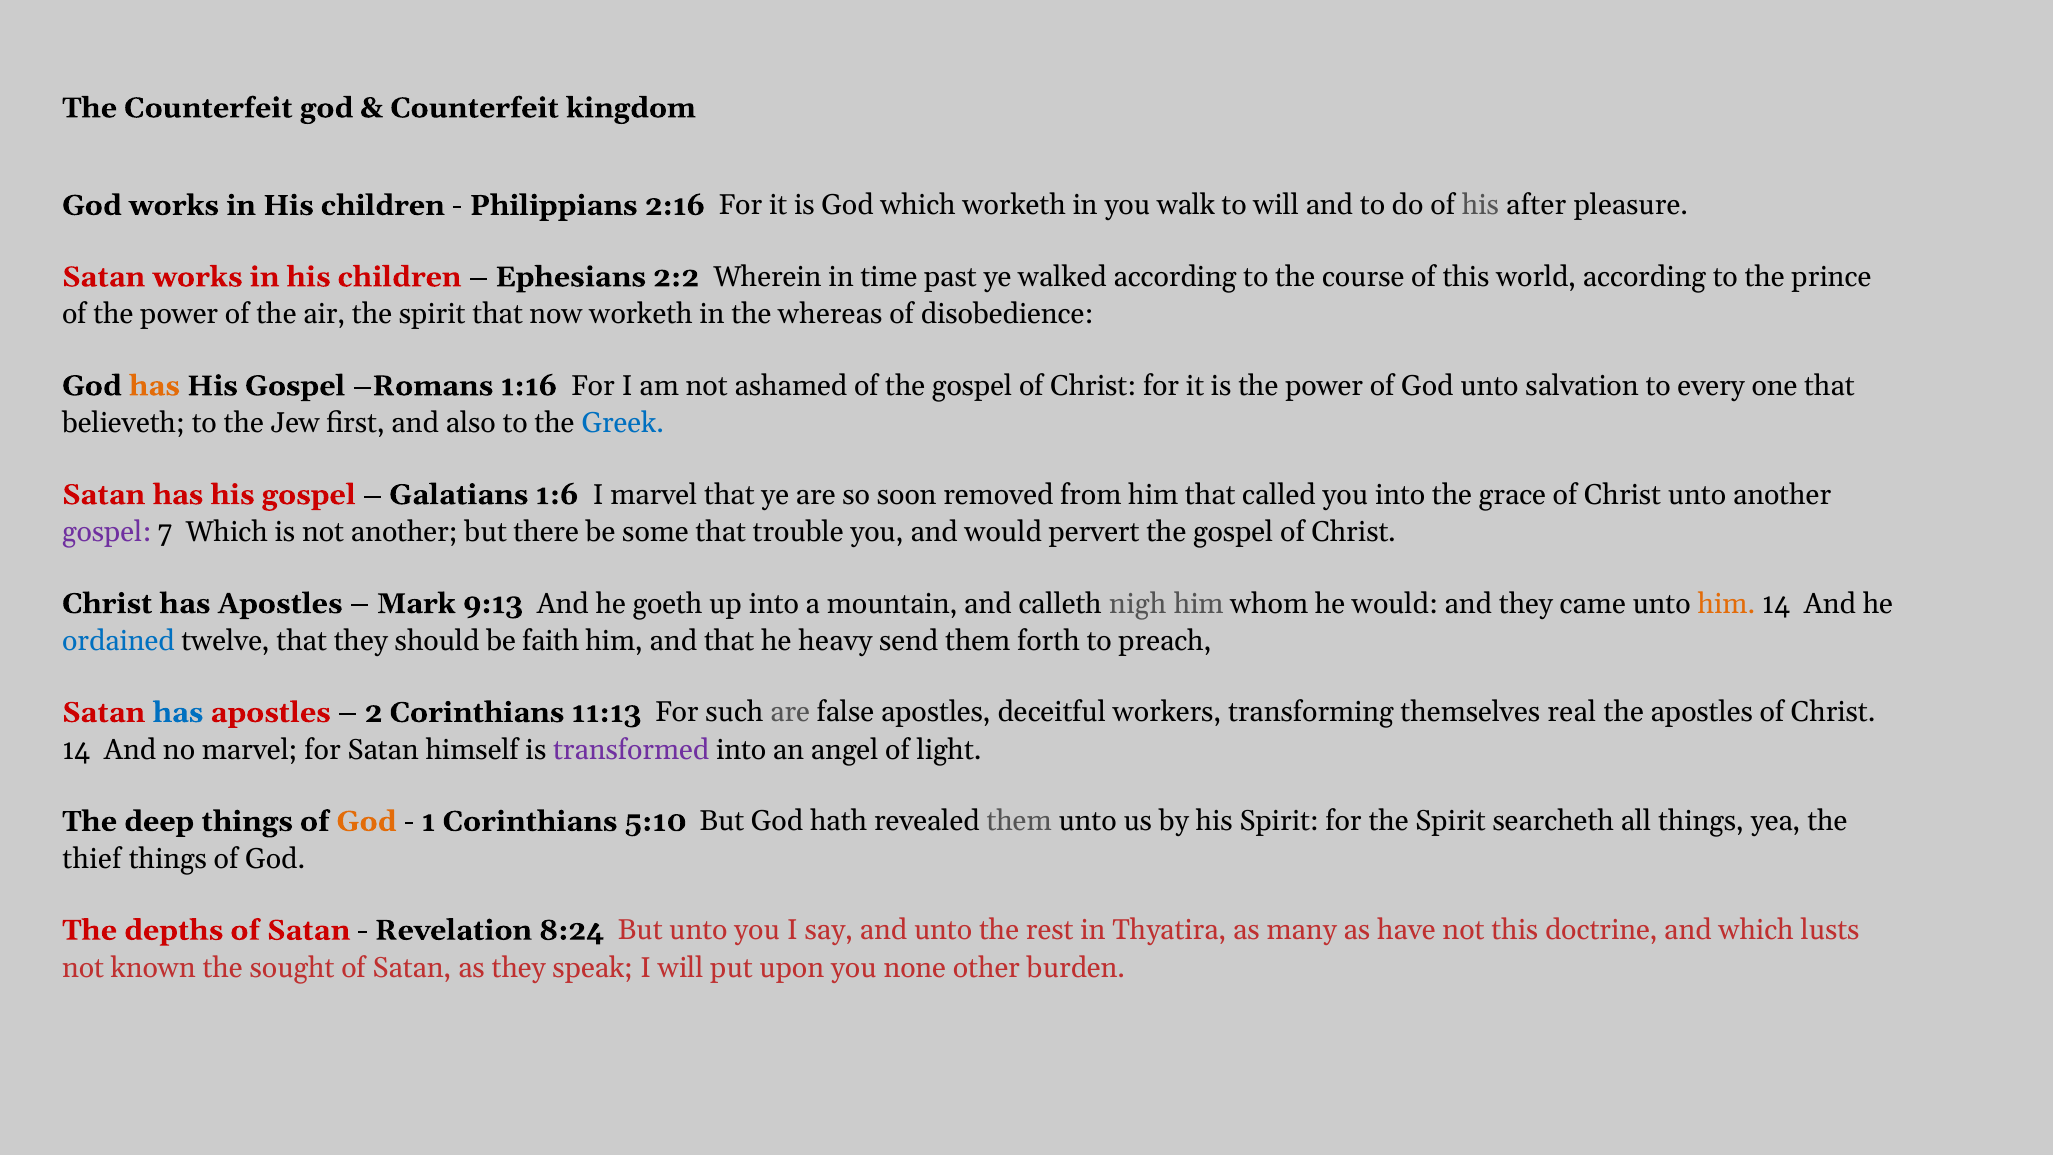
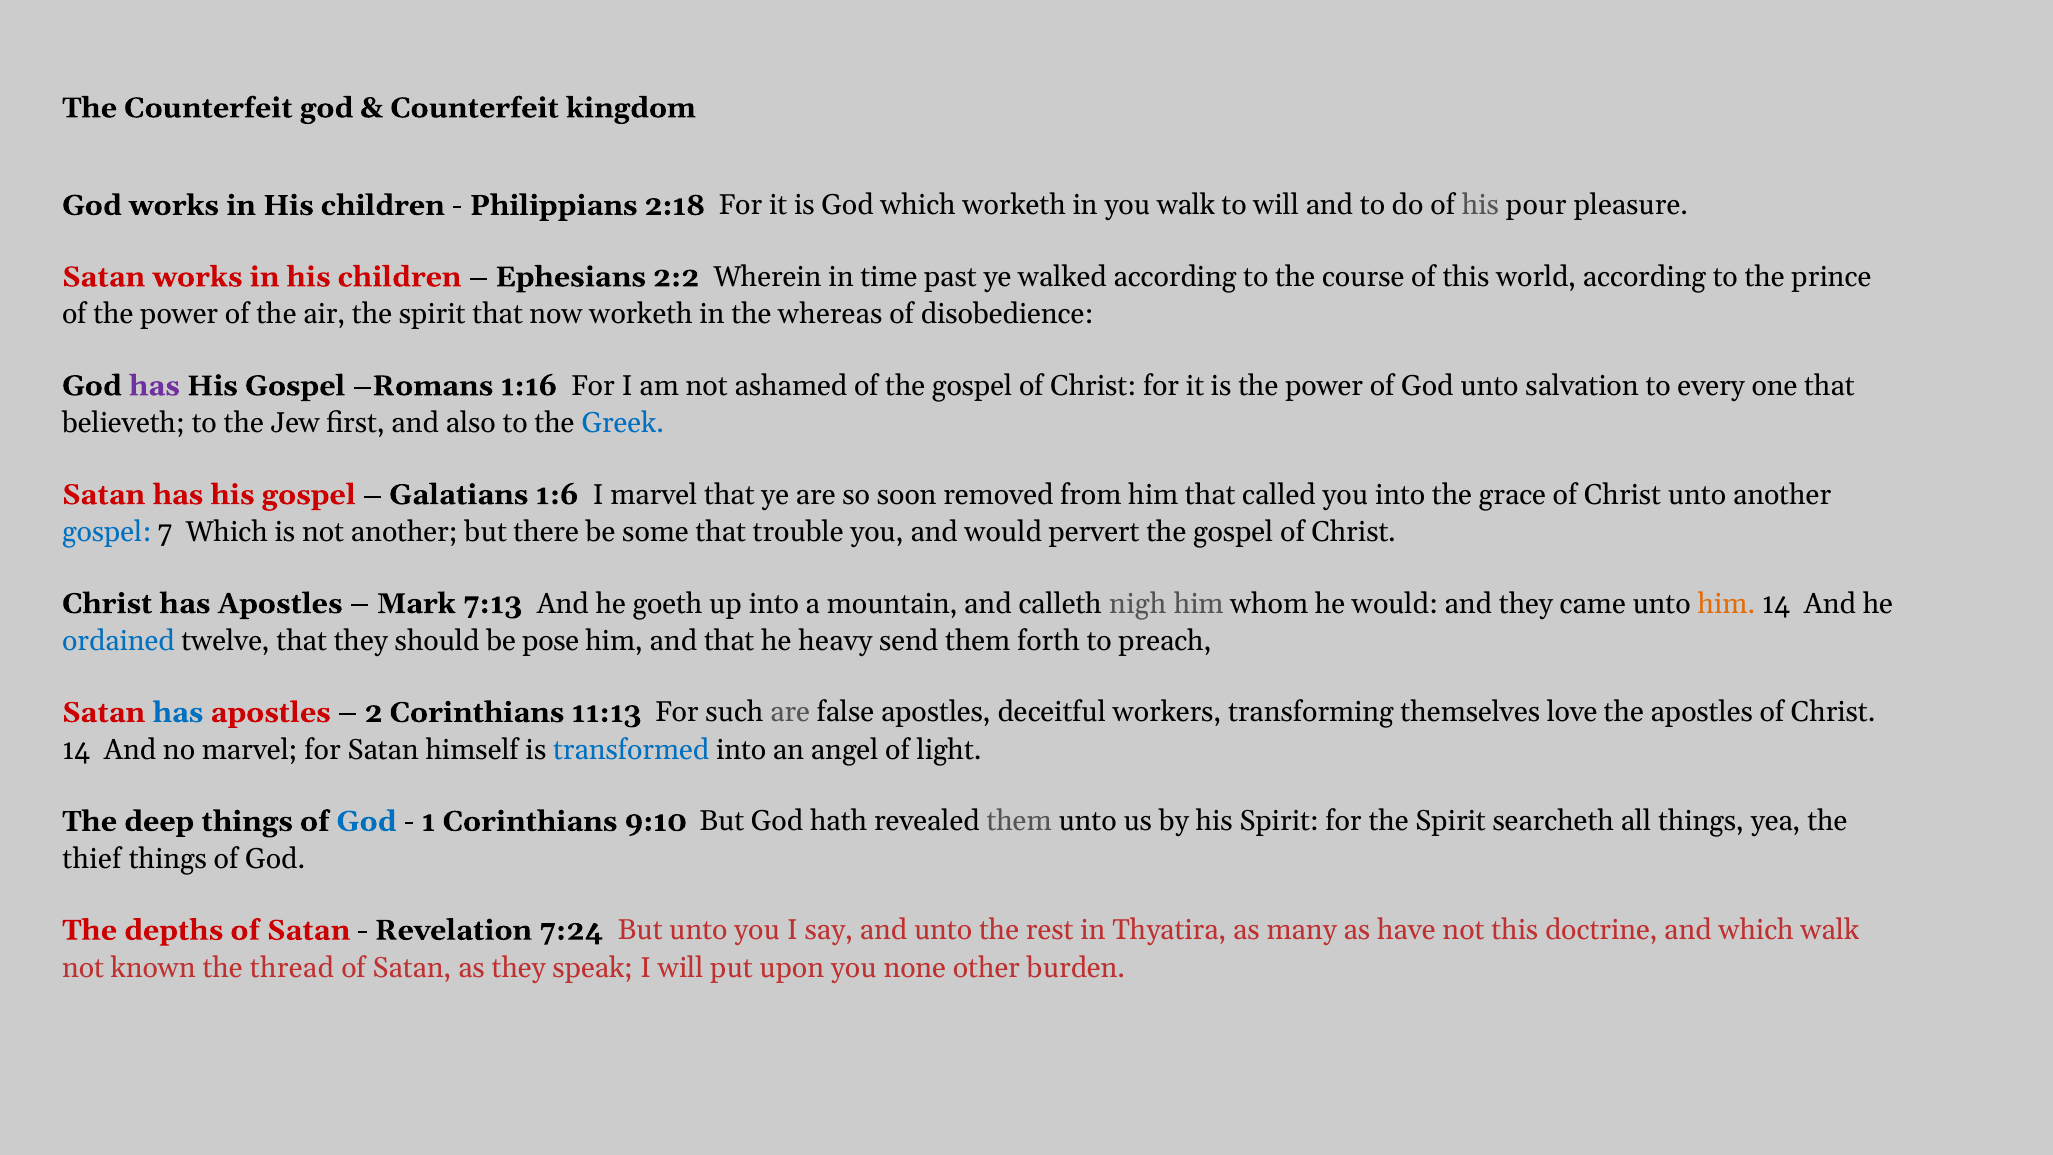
2:16: 2:16 -> 2:18
after: after -> pour
has at (154, 386) colour: orange -> purple
gospel at (107, 532) colour: purple -> blue
9:13: 9:13 -> 7:13
faith: faith -> pose
real: real -> love
transformed colour: purple -> blue
God at (367, 821) colour: orange -> blue
5:10: 5:10 -> 9:10
8:24: 8:24 -> 7:24
which lusts: lusts -> walk
sought: sought -> thread
